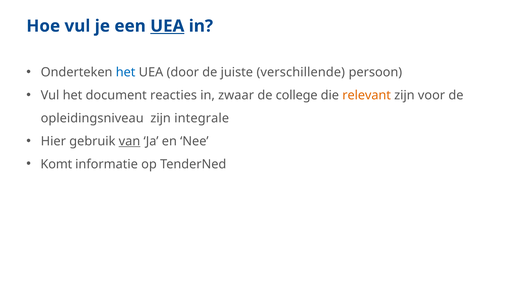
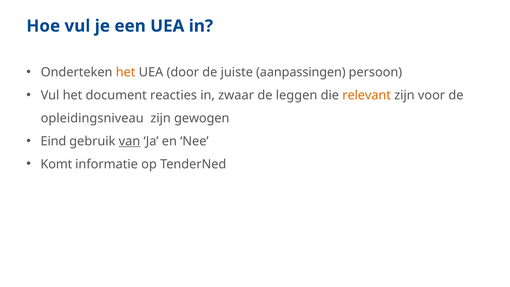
UEA at (167, 26) underline: present -> none
het at (126, 72) colour: blue -> orange
verschillende: verschillende -> aanpassingen
college: college -> leggen
integrale: integrale -> gewogen
Hier: Hier -> Eind
